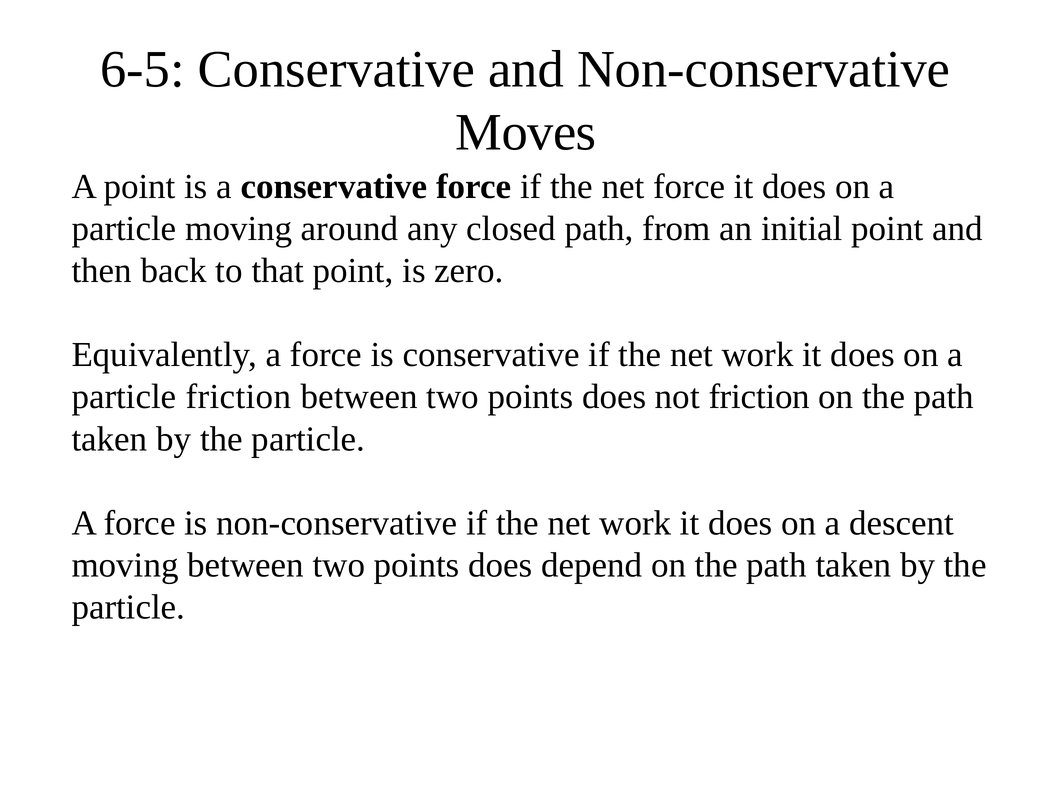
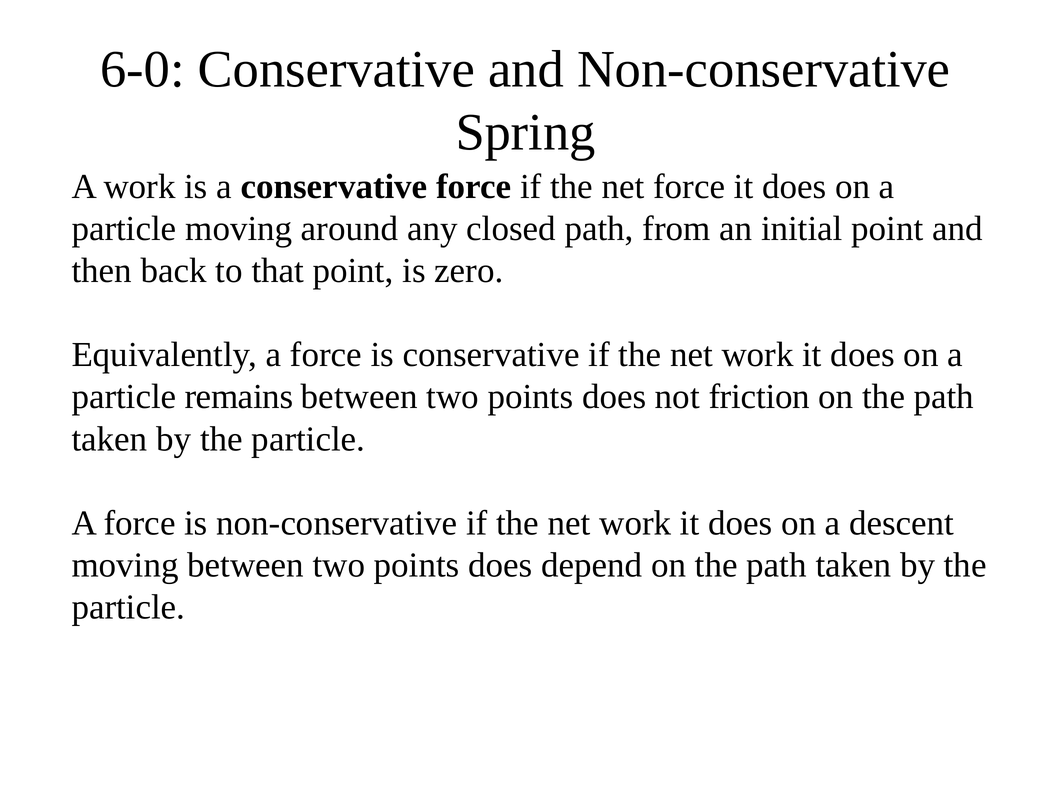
6-5: 6-5 -> 6-0
Moves: Moves -> Spring
A point: point -> work
particle friction: friction -> remains
